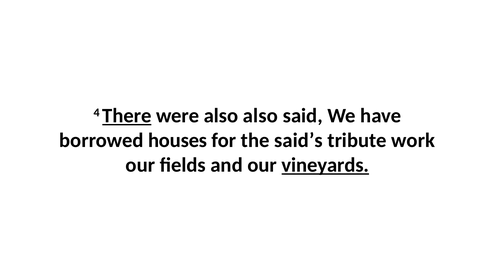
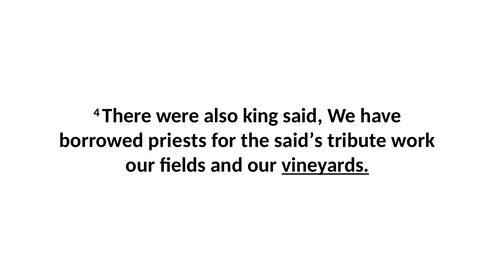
There underline: present -> none
also also: also -> king
houses: houses -> priests
